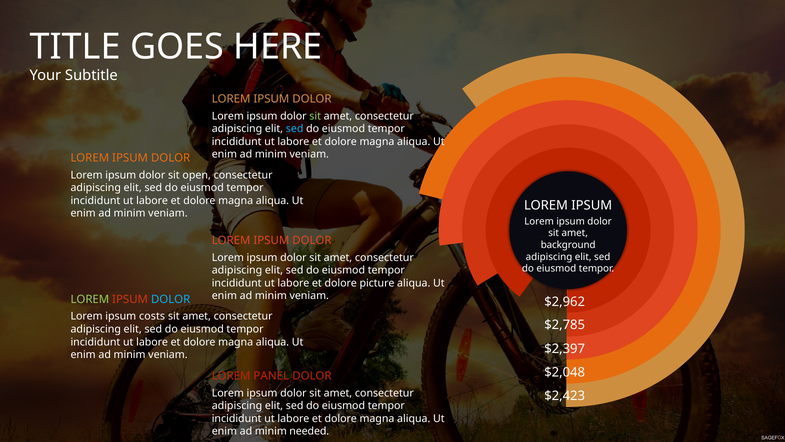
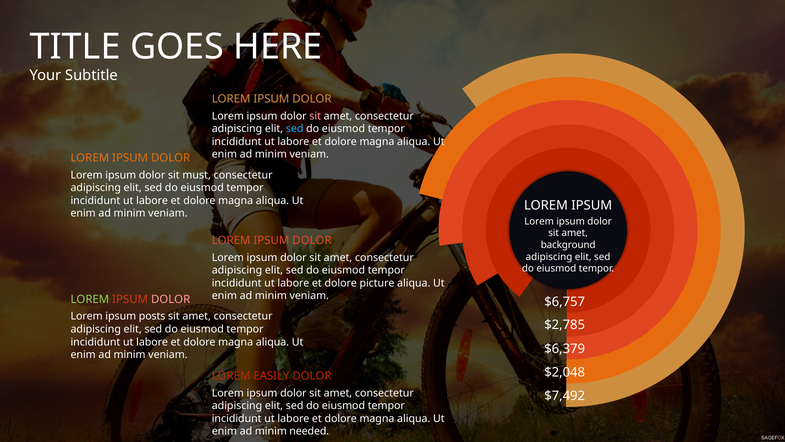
sit at (315, 116) colour: light green -> pink
open: open -> must
DOLOR at (171, 299) colour: light blue -> pink
$2,962: $2,962 -> $6,757
costs: costs -> posts
$2,397: $2,397 -> $6,379
PANEL: PANEL -> EASILY
$2,423: $2,423 -> $7,492
